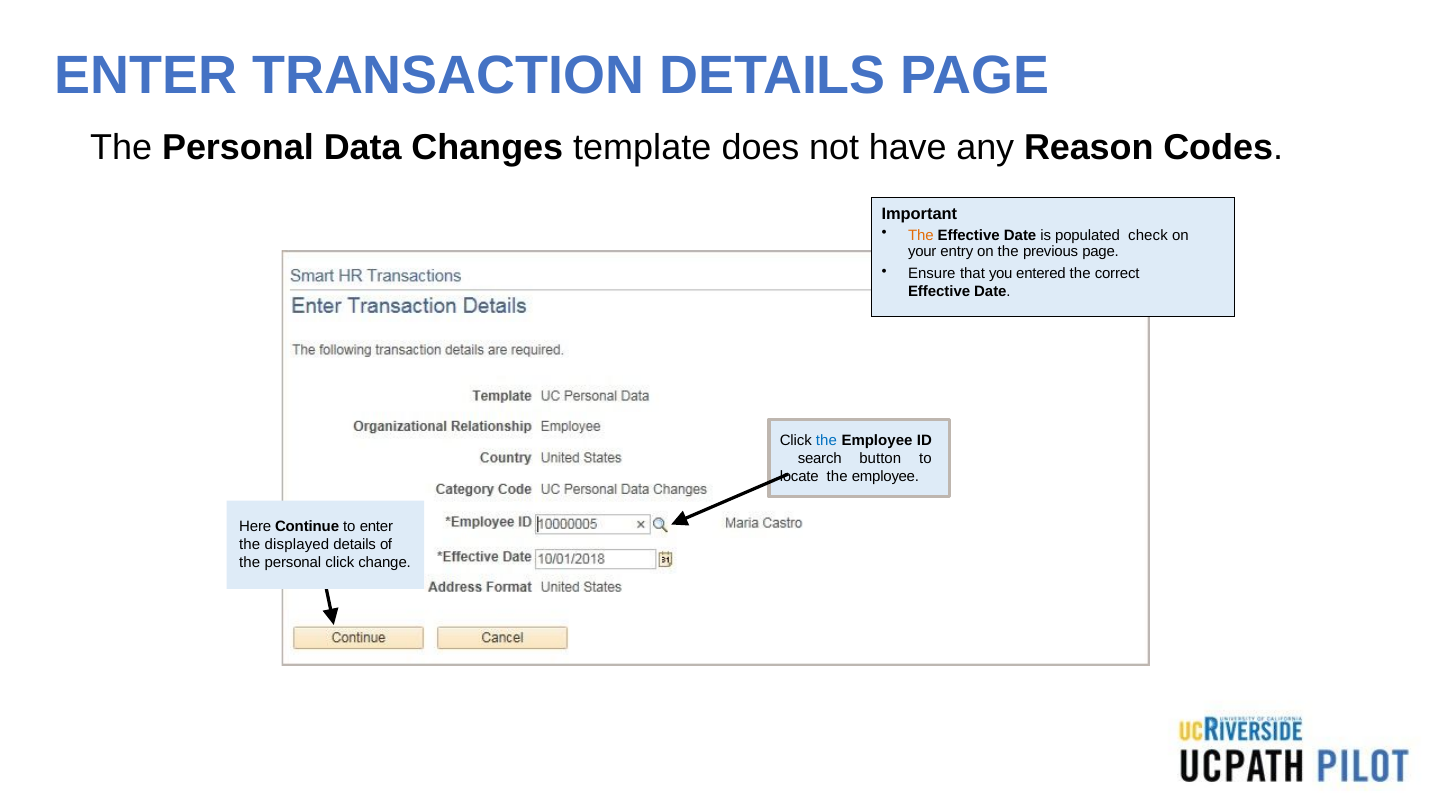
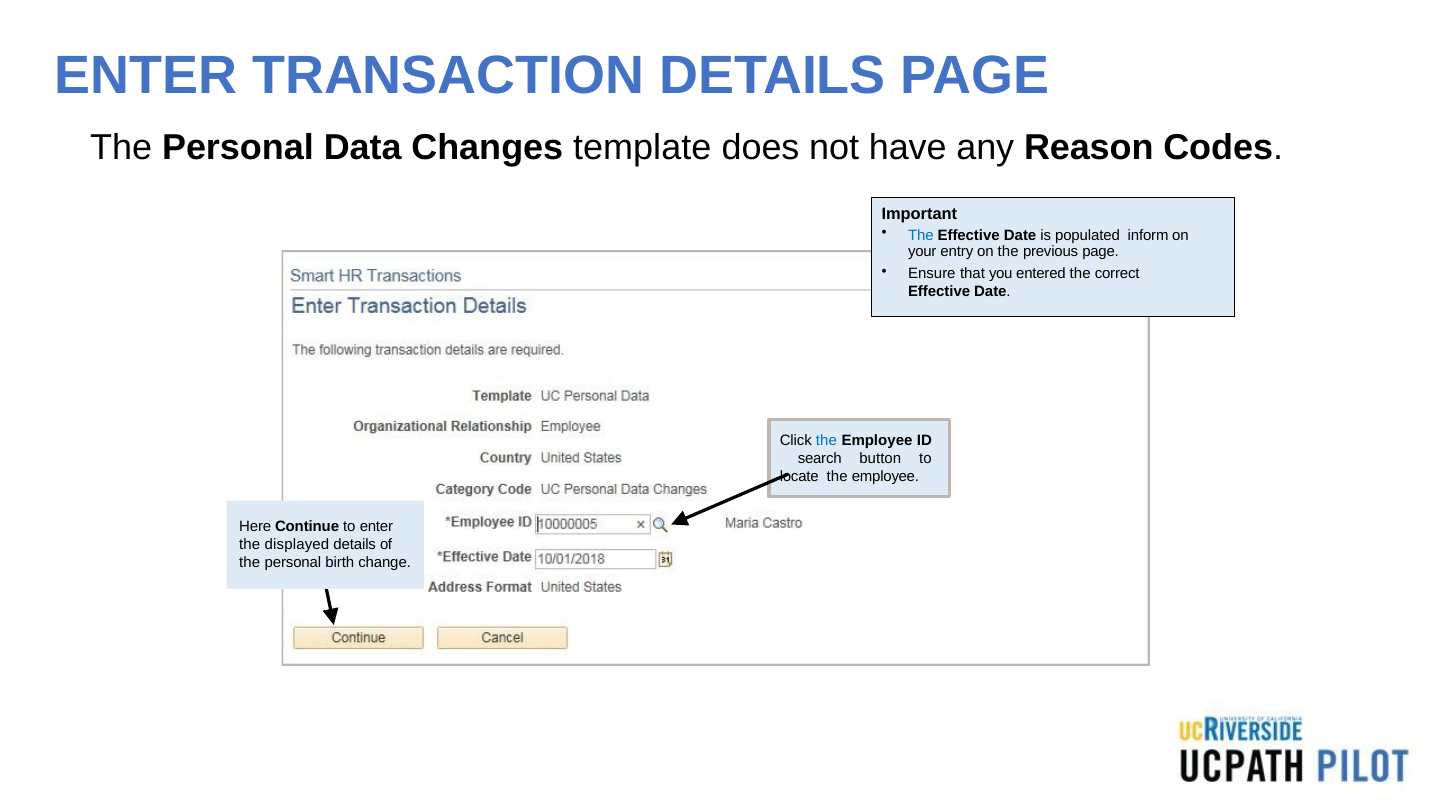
The at (921, 235) colour: orange -> blue
check: check -> inform
personal click: click -> birth
